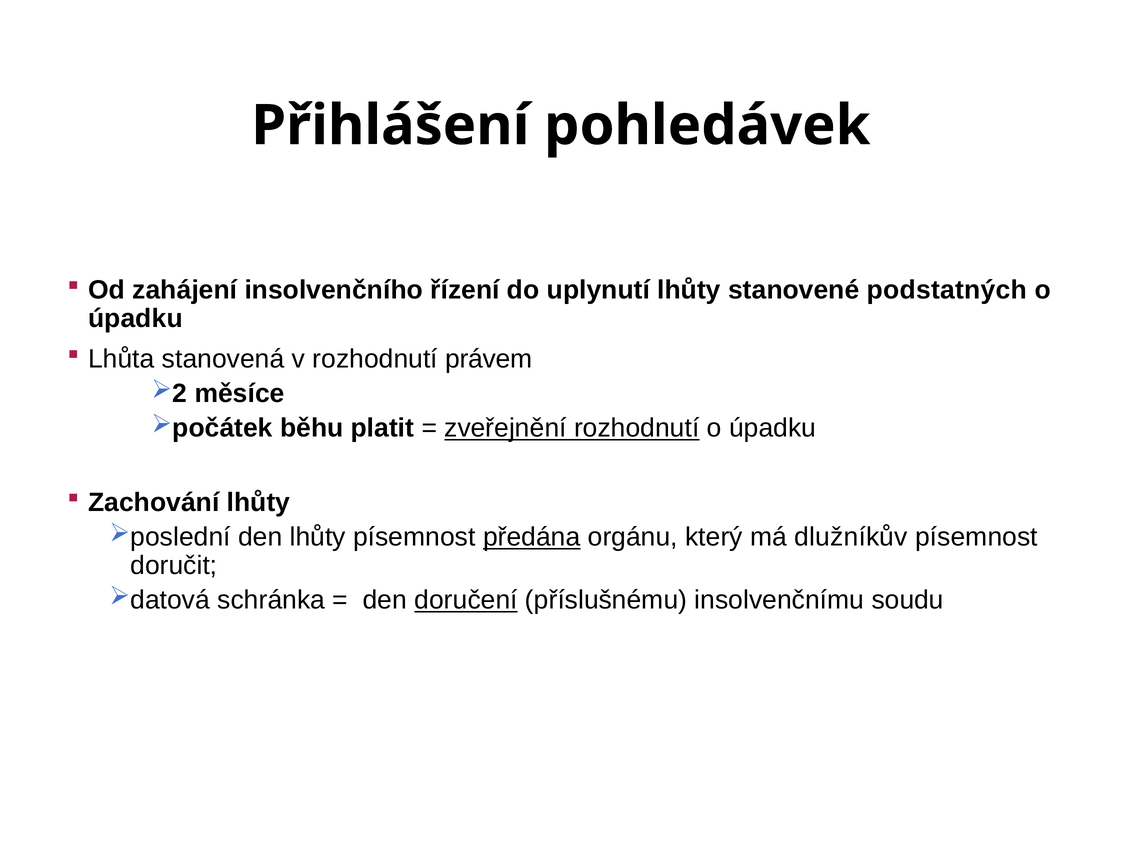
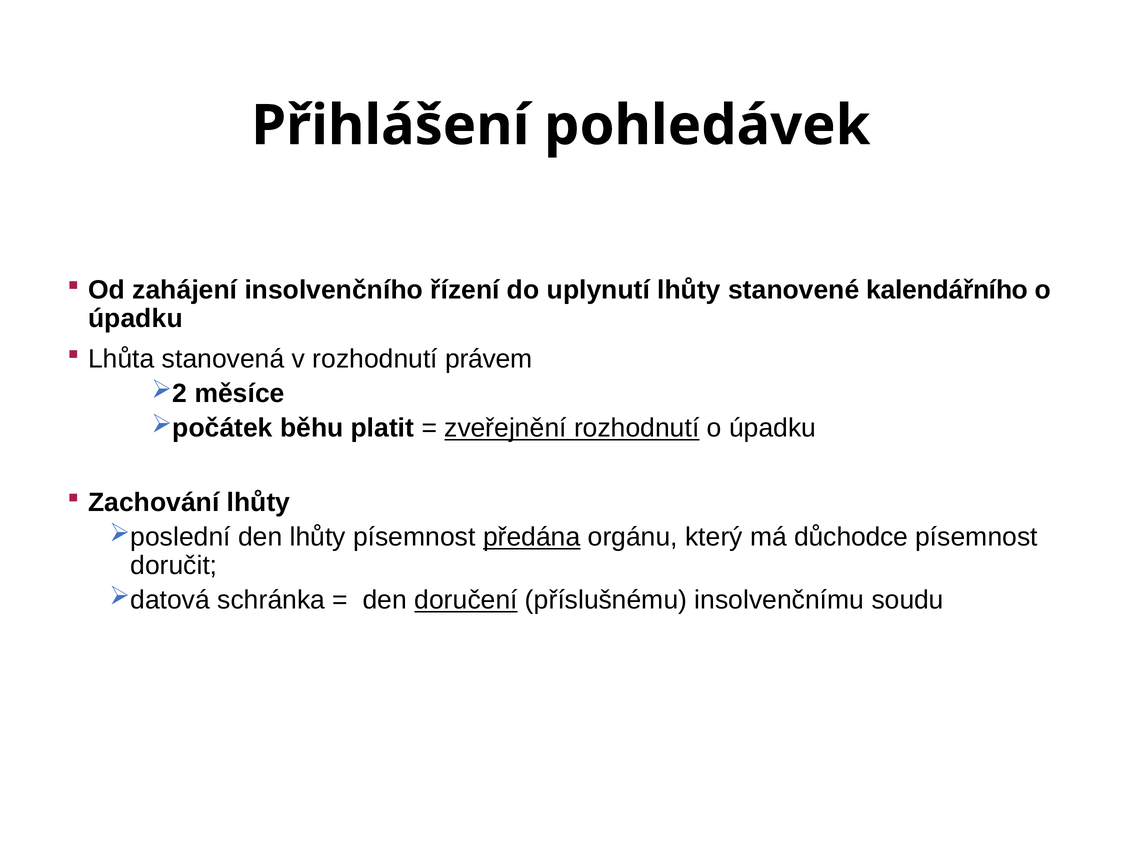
podstatných: podstatných -> kalendářního
dlužníkův: dlužníkův -> důchodce
